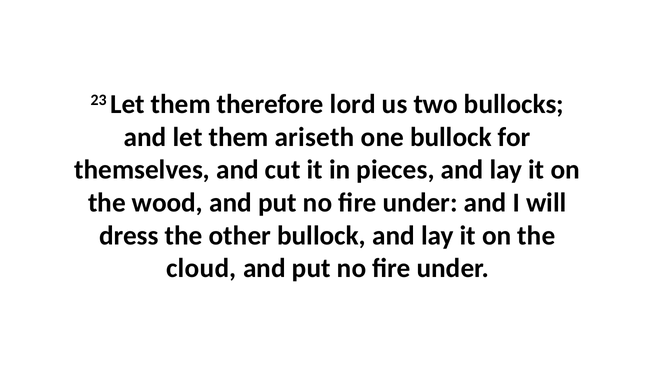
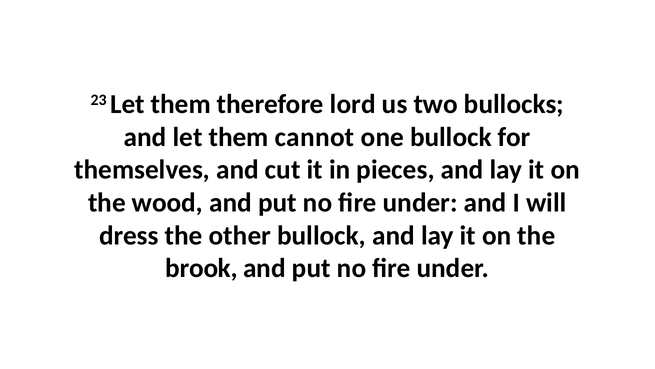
ariseth: ariseth -> cannot
cloud: cloud -> brook
